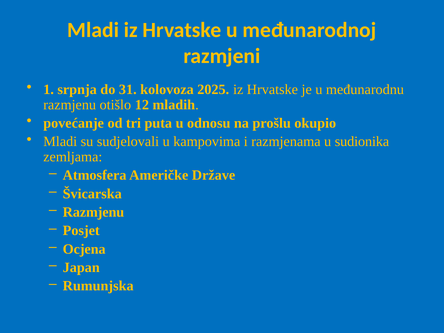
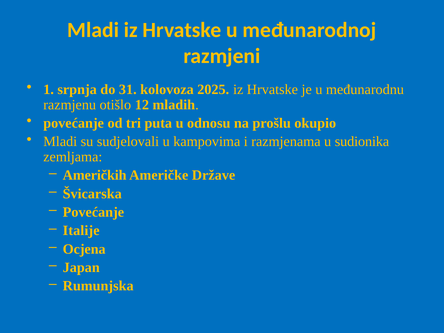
Atmosfera: Atmosfera -> Američkih
Razmjenu at (93, 212): Razmjenu -> Povećanje
Posjet: Posjet -> Italije
